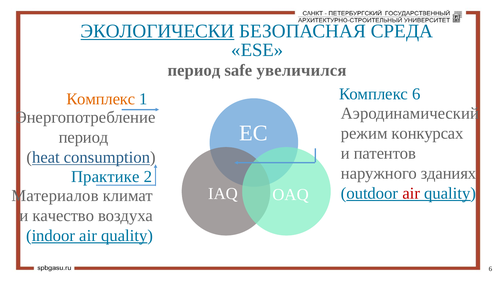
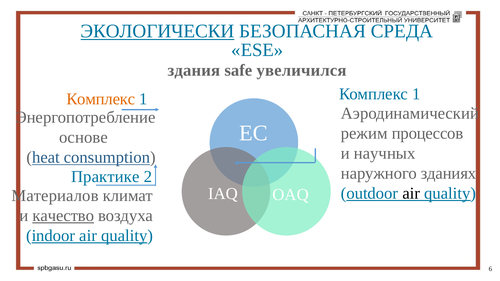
период at (194, 70): период -> здания
6 at (416, 94): 6 -> 1
конкурсах: конкурсах -> процессов
период at (84, 138): период -> основе
патентов: патентов -> научных
air at (411, 193) colour: red -> black
качество underline: none -> present
